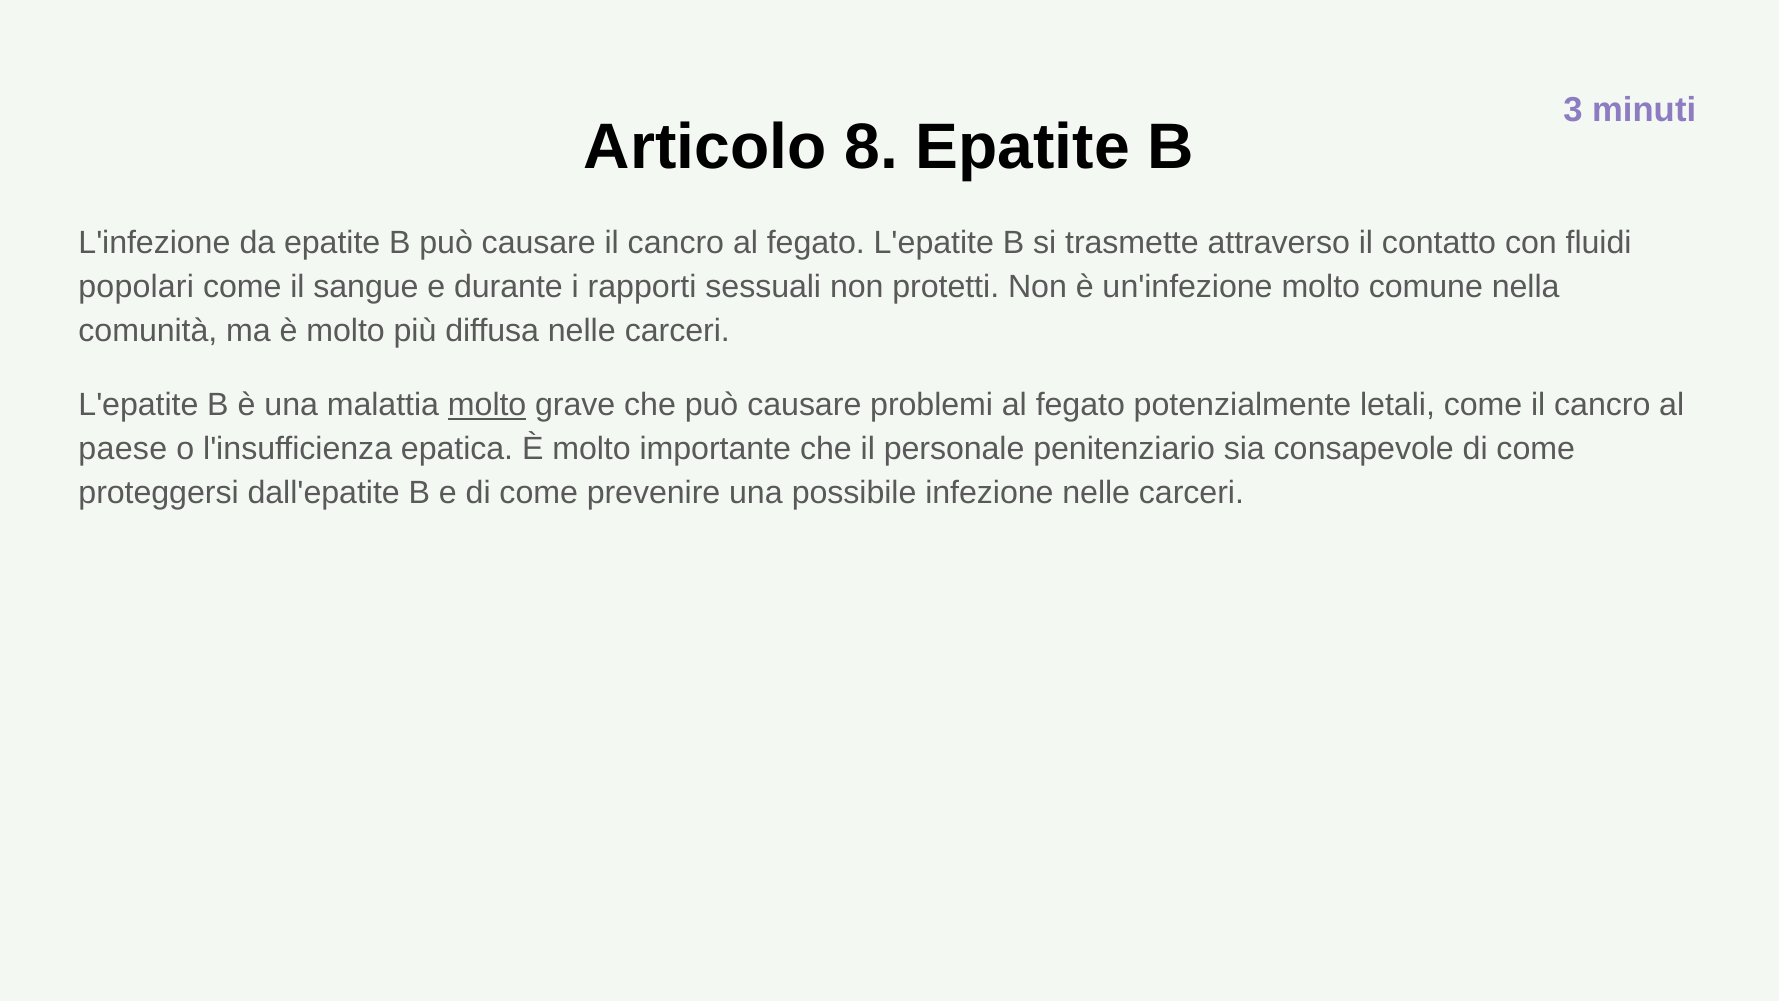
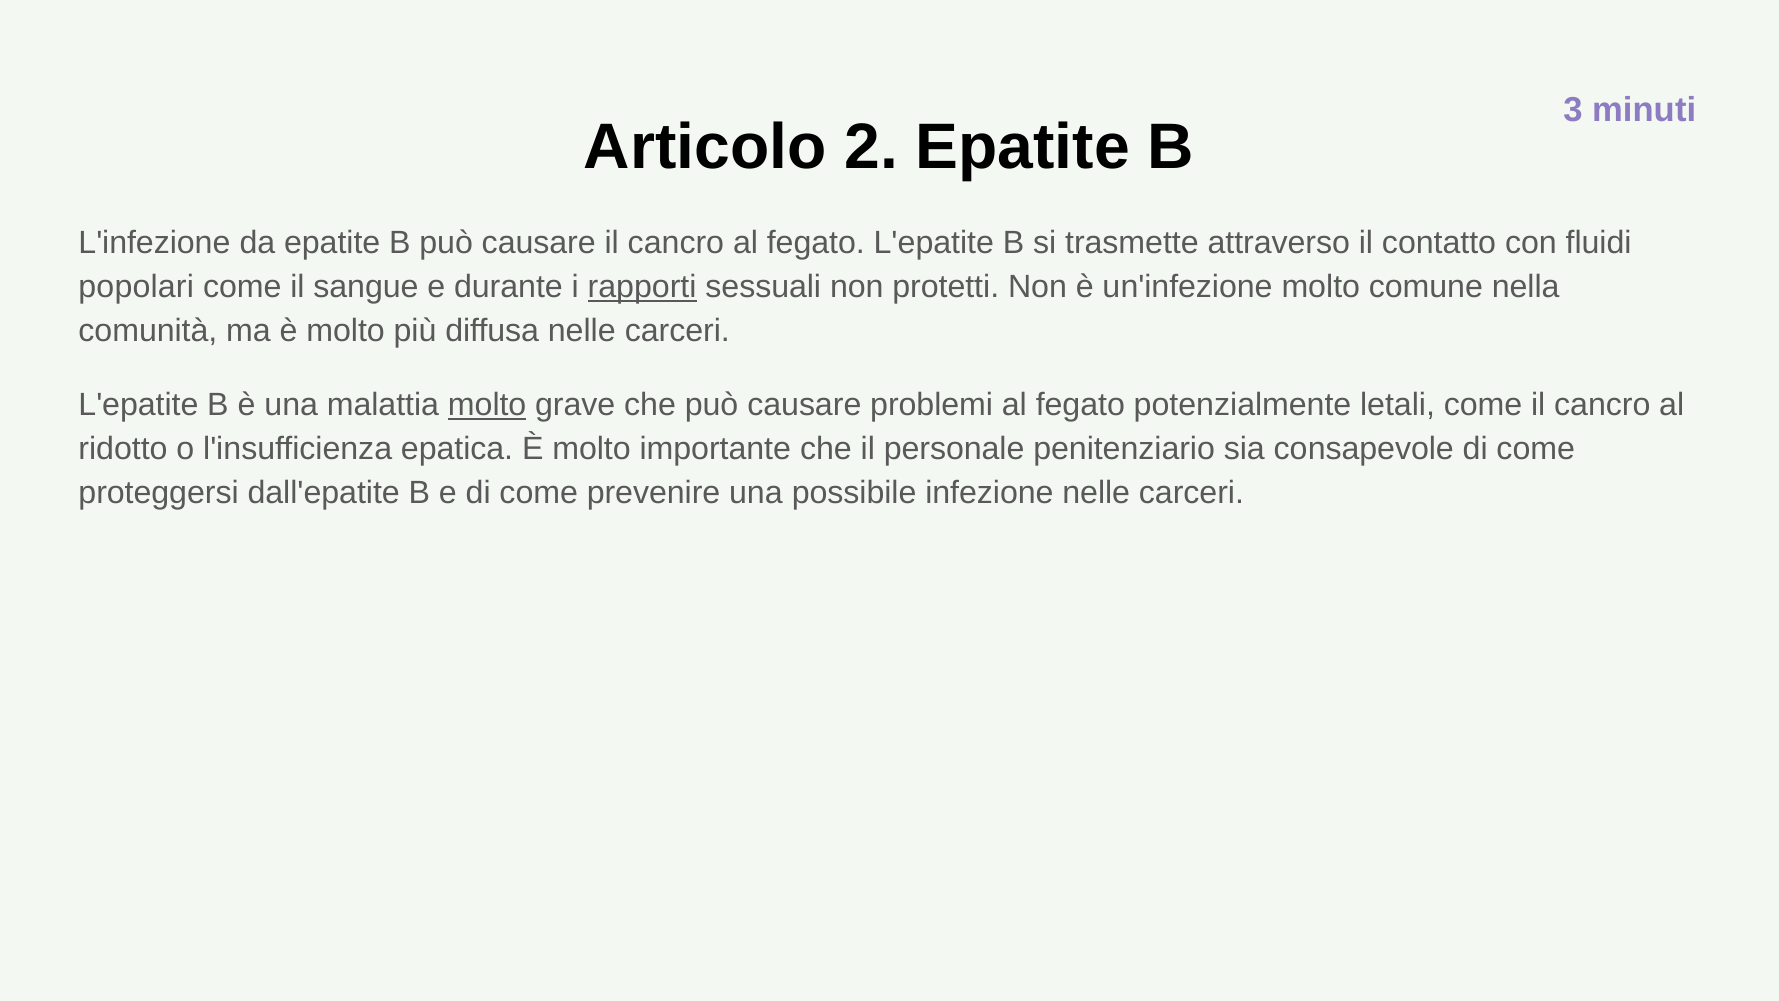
8: 8 -> 2
rapporti underline: none -> present
paese: paese -> ridotto
